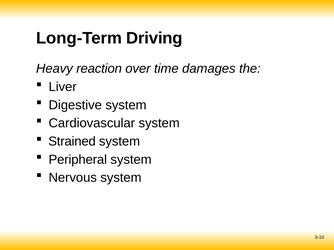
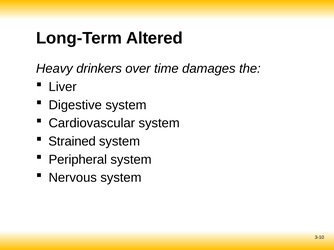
Driving: Driving -> Altered
reaction: reaction -> drinkers
